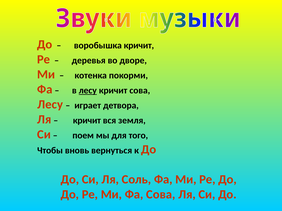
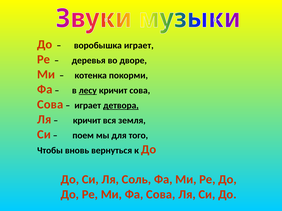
воробышка кричит: кричит -> играет
Лесу at (50, 105): Лесу -> Сова
детвора underline: none -> present
